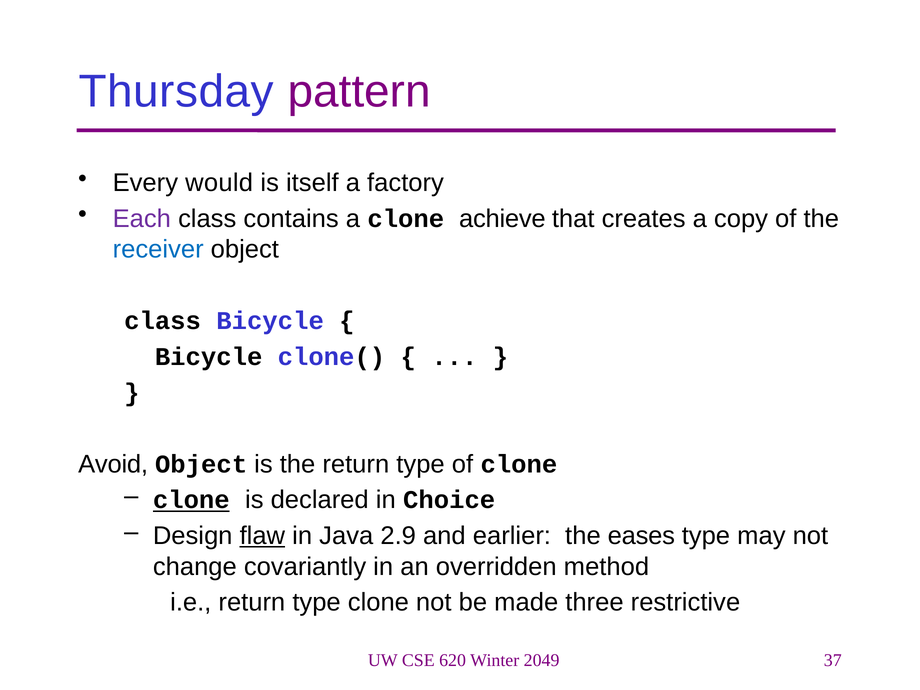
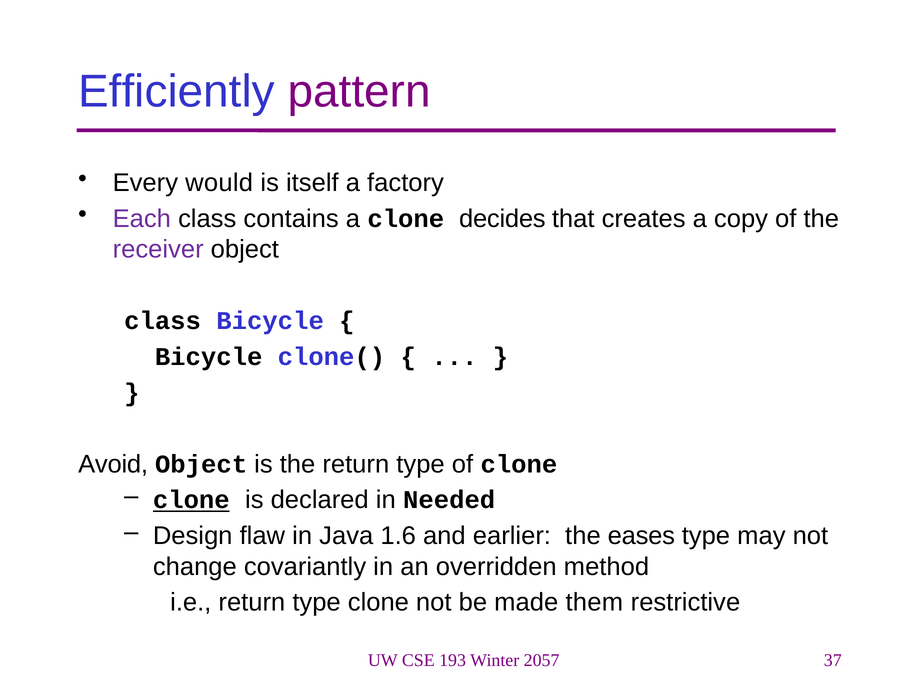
Thursday: Thursday -> Efficiently
achieve: achieve -> decides
receiver colour: blue -> purple
Choice: Choice -> Needed
flaw underline: present -> none
2.9: 2.9 -> 1.6
three: three -> them
620: 620 -> 193
2049: 2049 -> 2057
